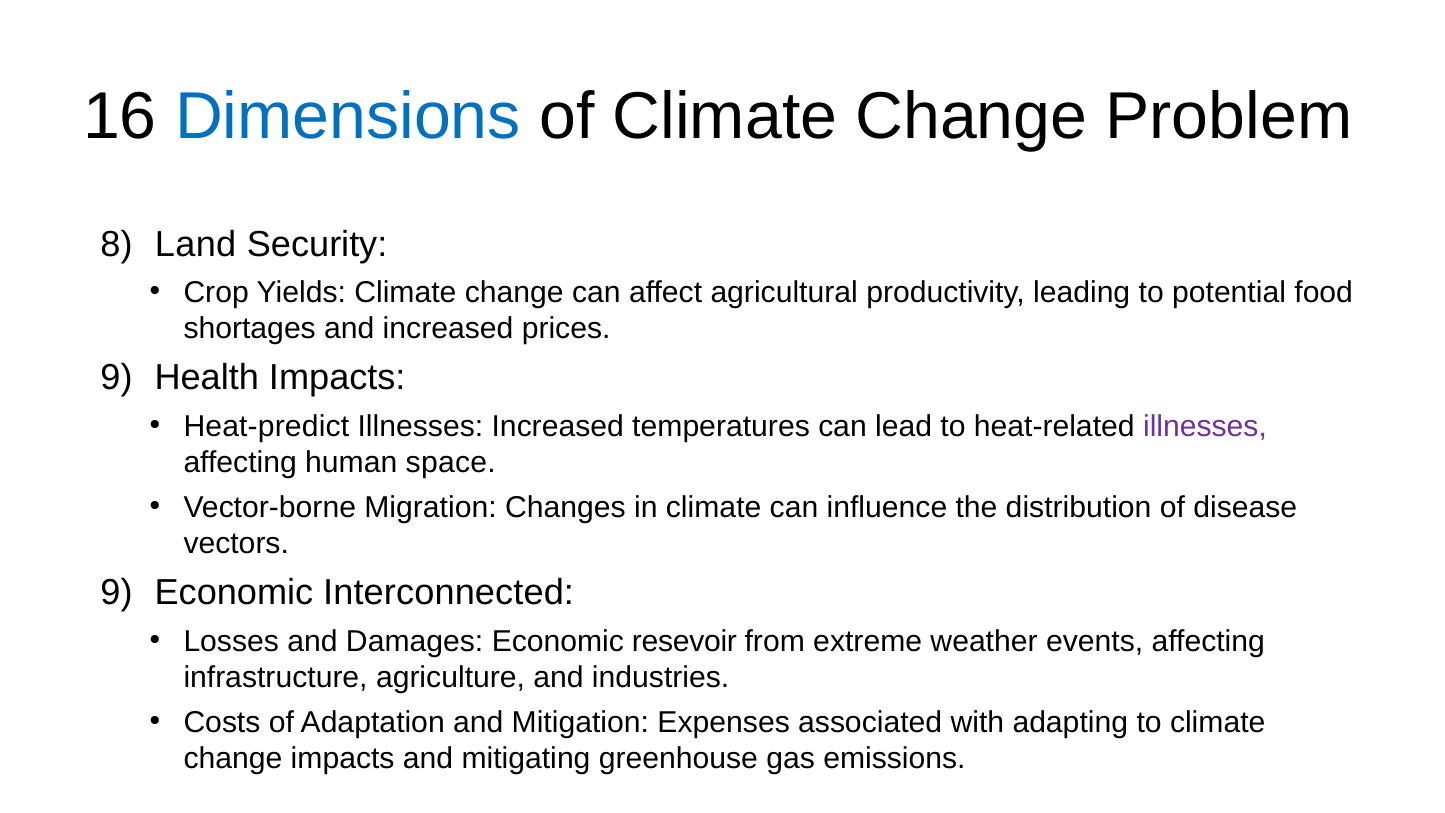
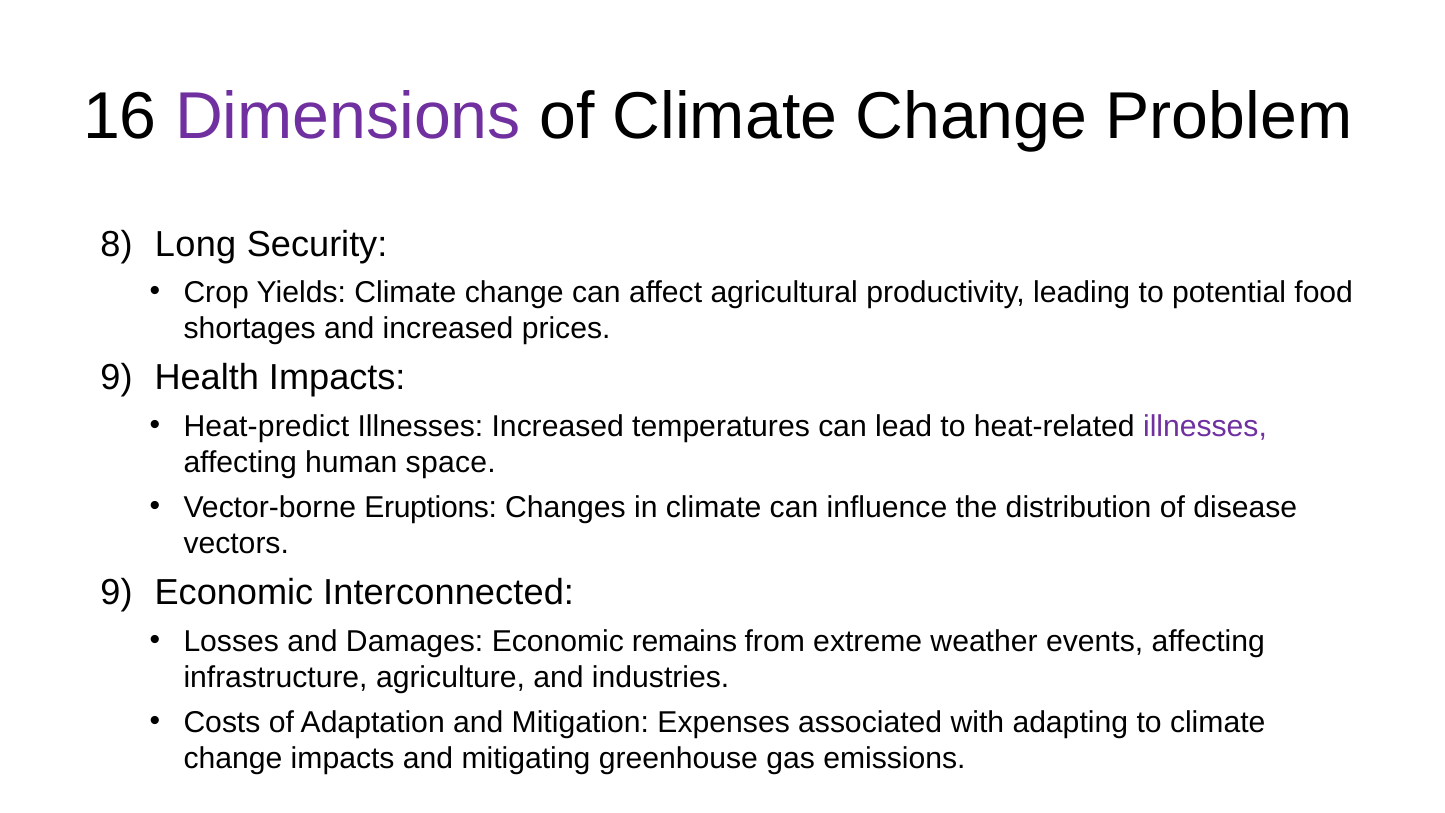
Dimensions colour: blue -> purple
Land: Land -> Long
Migration: Migration -> Eruptions
resevoir: resevoir -> remains
